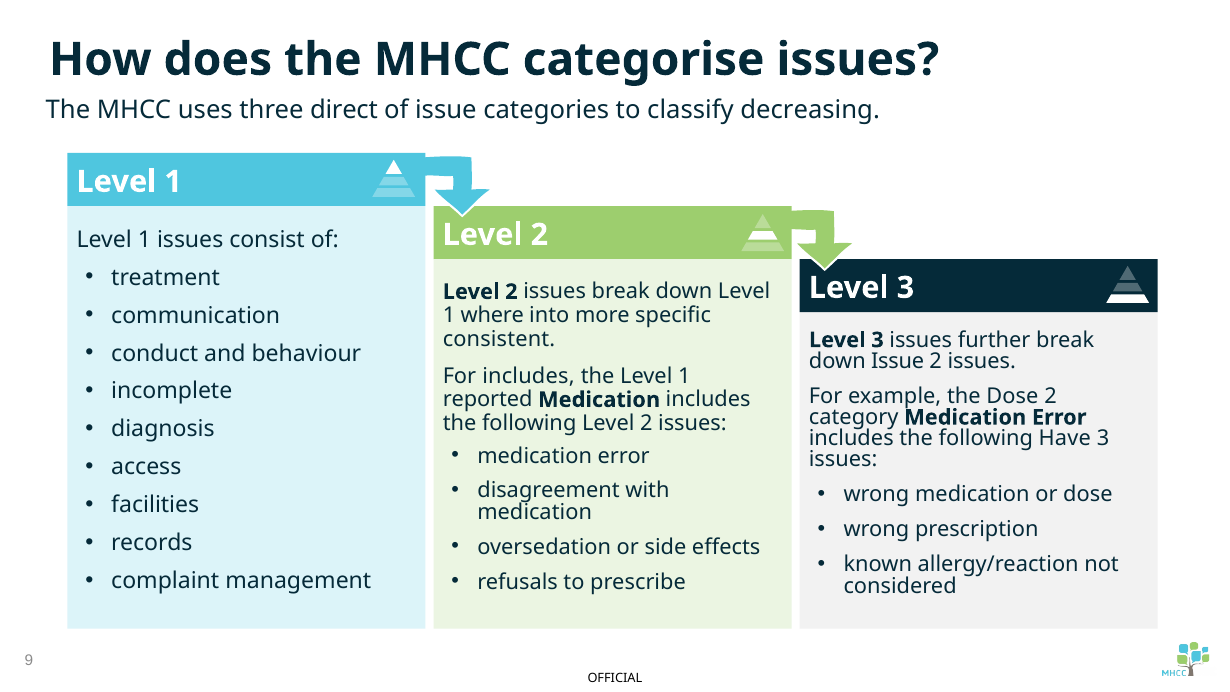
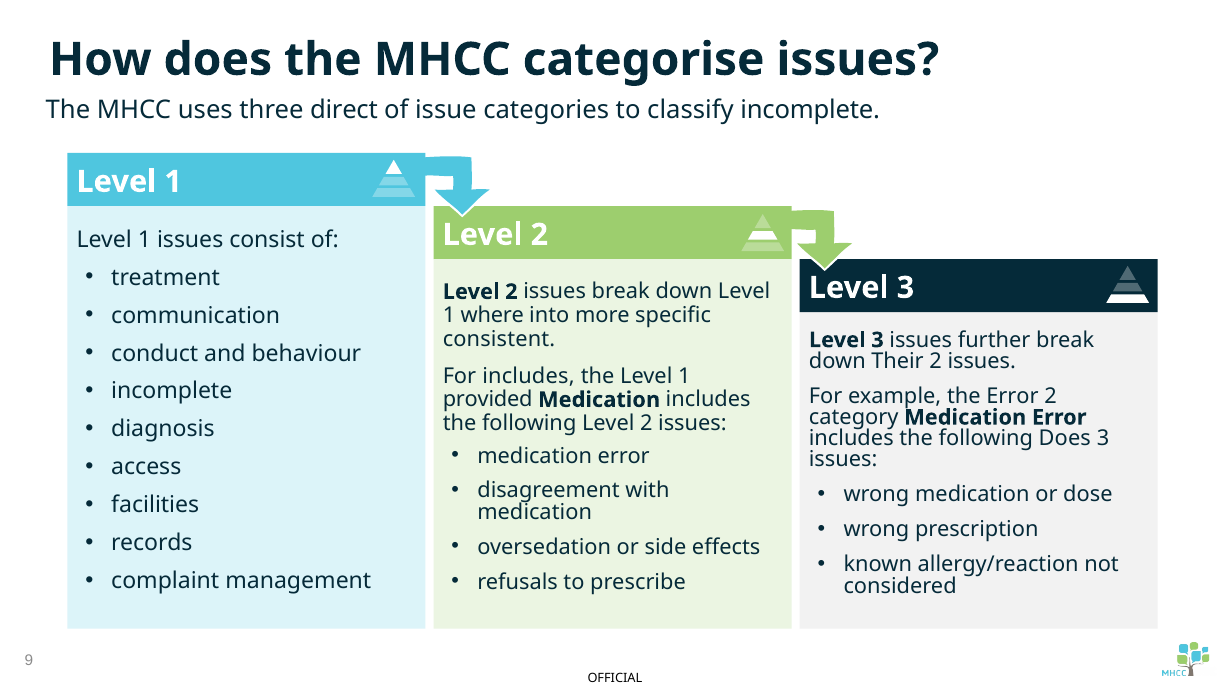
classify decreasing: decreasing -> incomplete
down Issue: Issue -> Their
the Dose: Dose -> Error
reported: reported -> provided
following Have: Have -> Does
